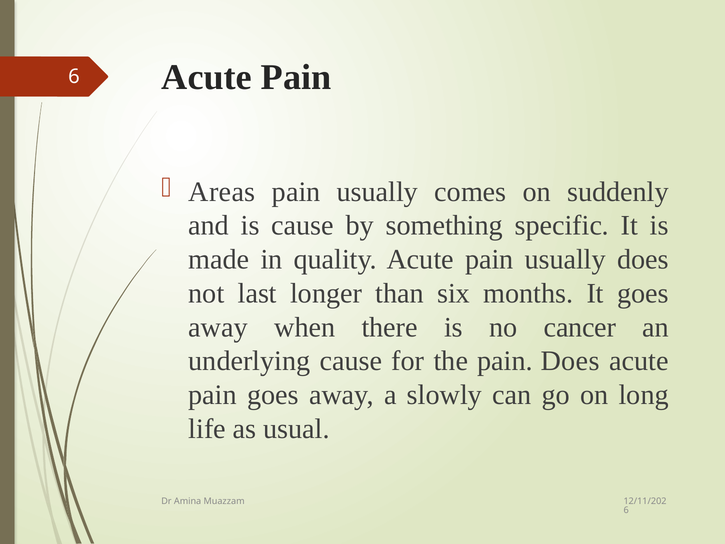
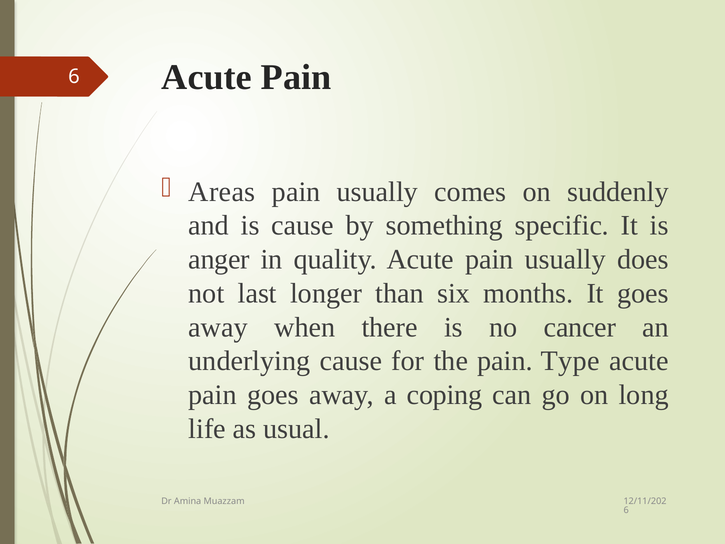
made: made -> anger
pain Does: Does -> Type
slowly: slowly -> coping
